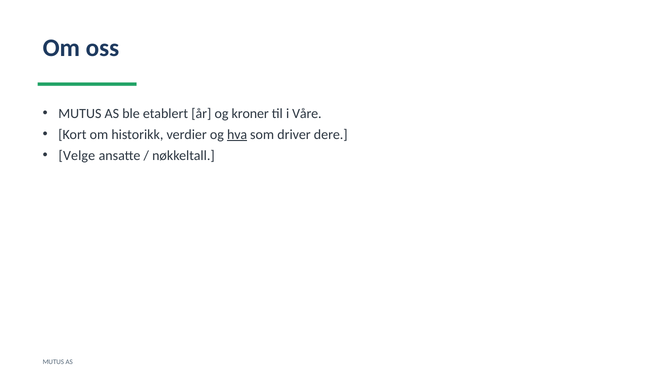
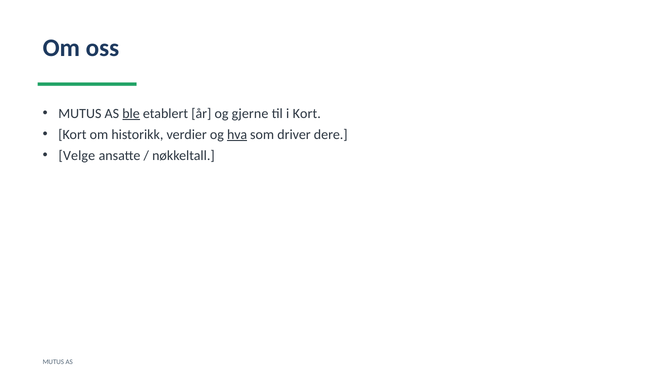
ble underline: none -> present
kroner: kroner -> gjerne
i Våre: Våre -> Kort
